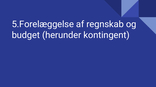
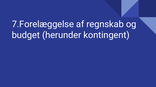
5.Forelæggelse: 5.Forelæggelse -> 7.Forelæggelse
